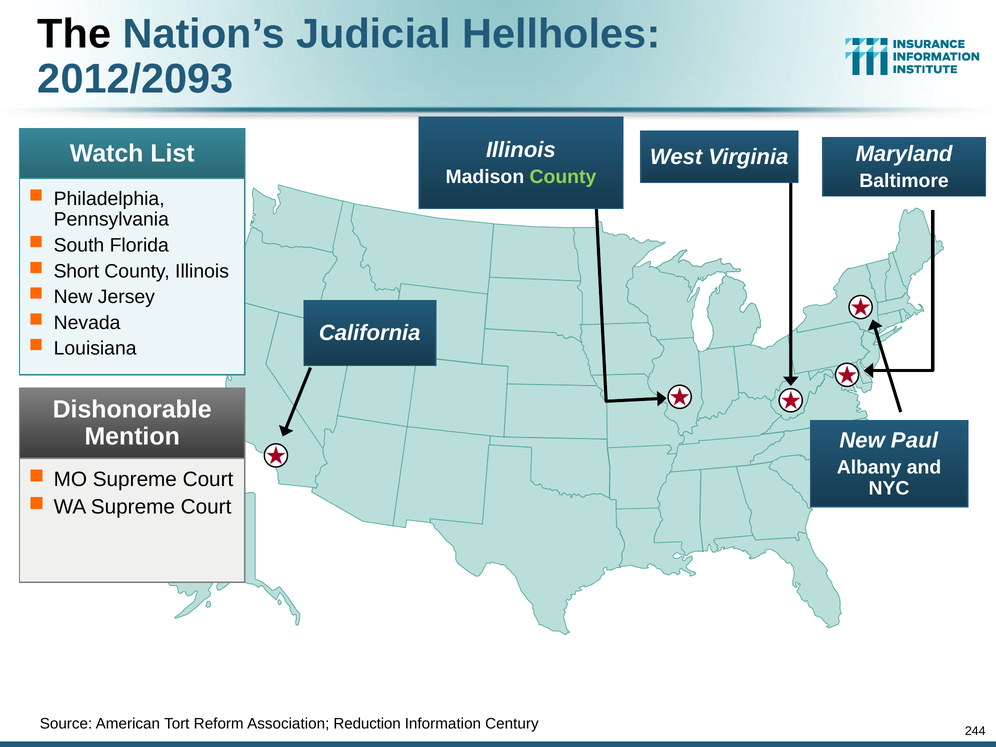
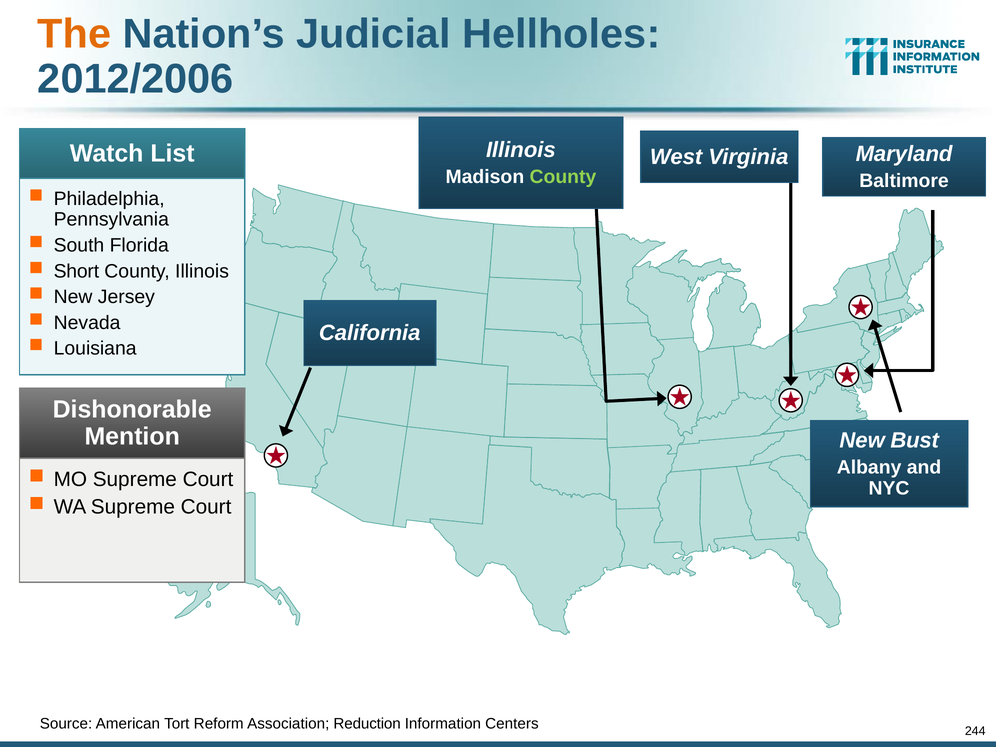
The colour: black -> orange
2012/2093: 2012/2093 -> 2012/2006
Paul: Paul -> Bust
Century: Century -> Centers
